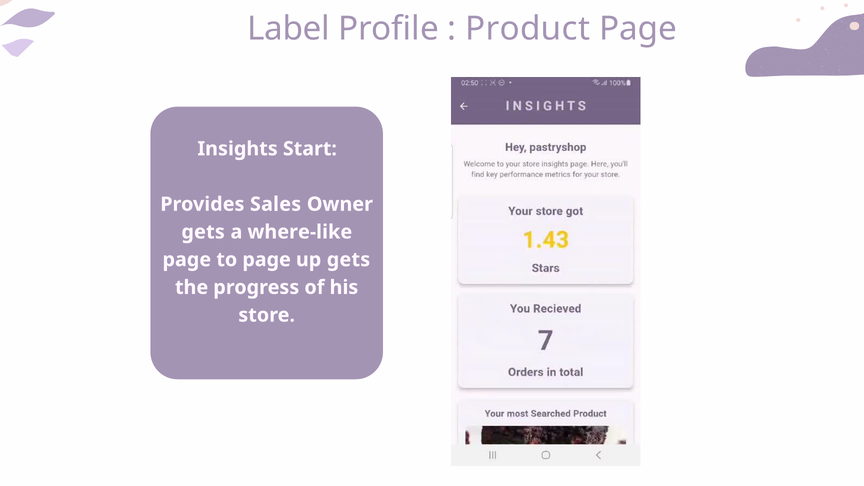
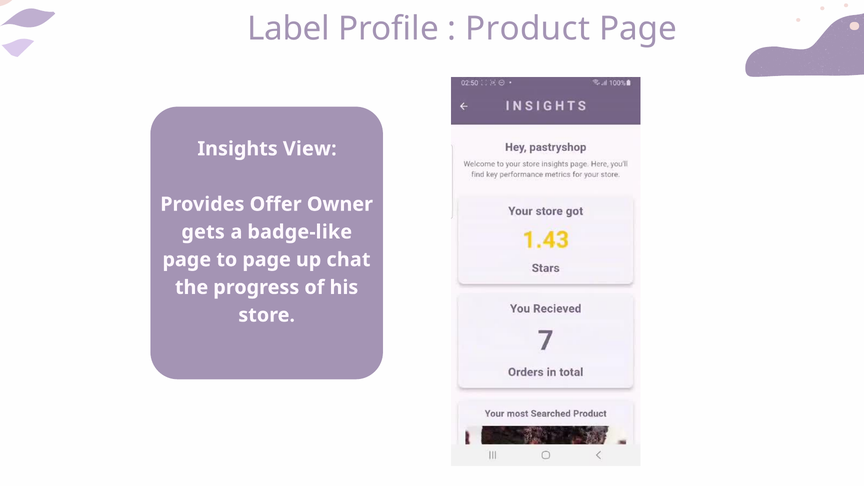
Start: Start -> View
Sales: Sales -> Offer
where-like: where-like -> badge-like
up gets: gets -> chat
